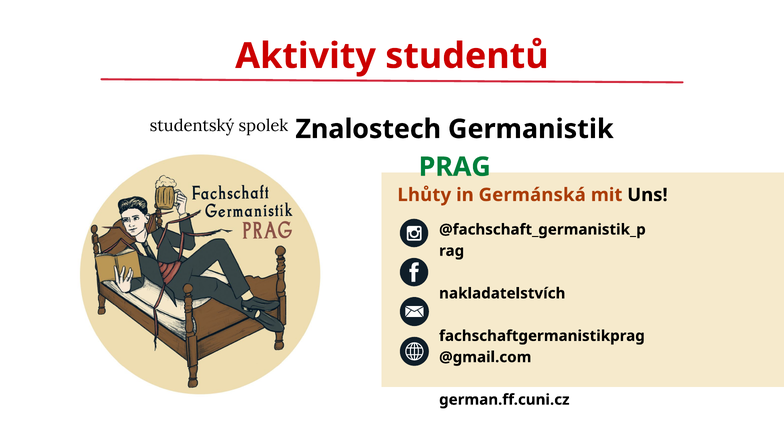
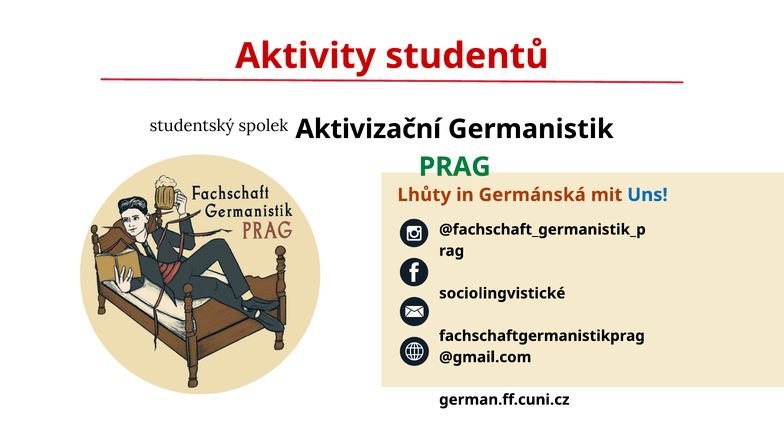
Znalostech: Znalostech -> Aktivizační
Uns colour: black -> blue
nakladatelstvích: nakladatelstvích -> sociolingvistické
